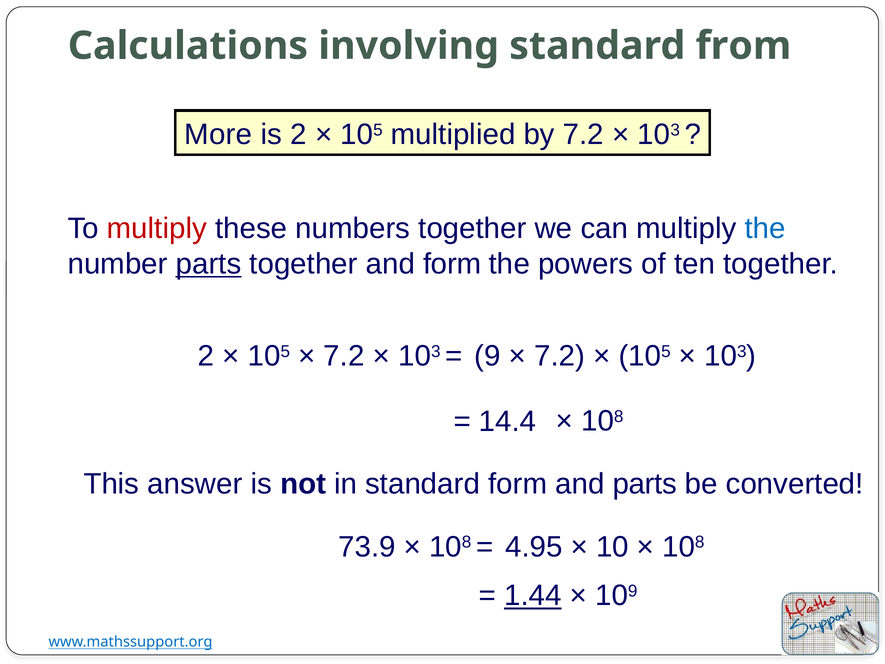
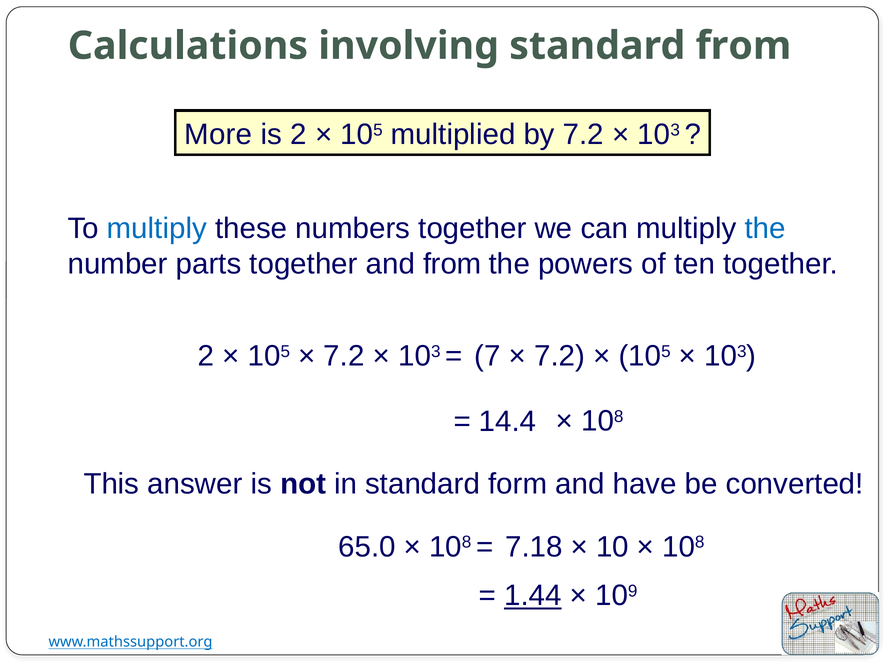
multiply at (157, 229) colour: red -> blue
parts at (209, 264) underline: present -> none
and form: form -> from
9: 9 -> 7
and parts: parts -> have
73.9: 73.9 -> 65.0
4.95: 4.95 -> 7.18
